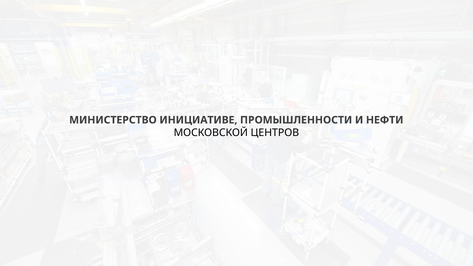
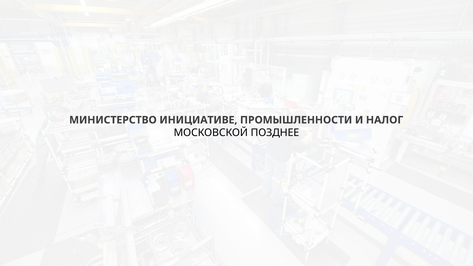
НЕФТИ: НЕФТИ -> НАЛОГ
ЦЕНТРОВ: ЦЕНТРОВ -> ПОЗДНЕЕ
